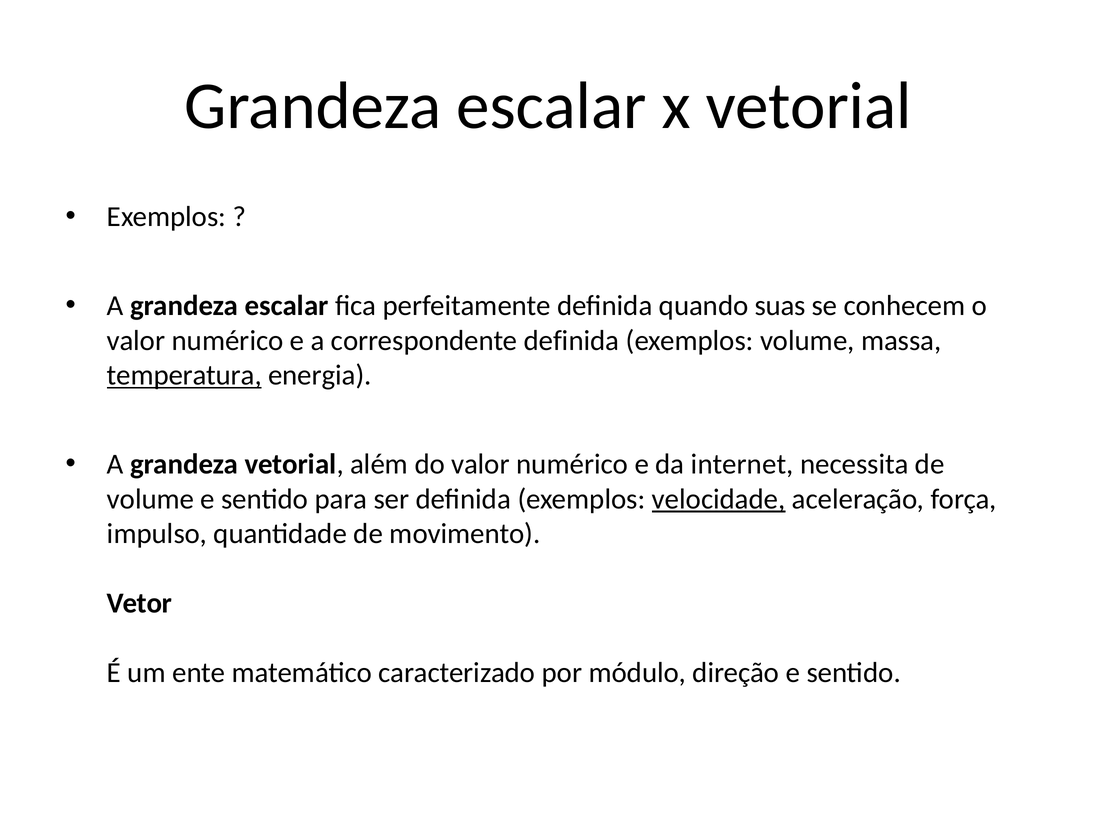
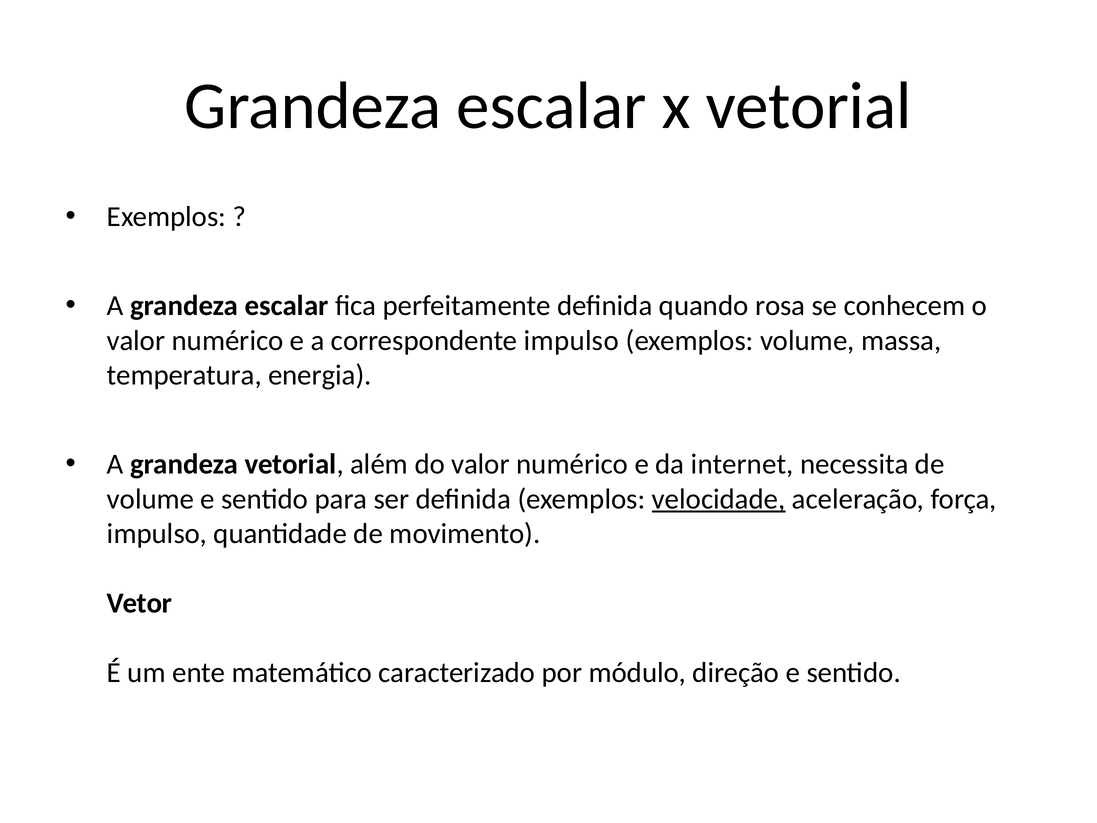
suas: suas -> rosa
correspondente definida: definida -> impulso
temperatura underline: present -> none
